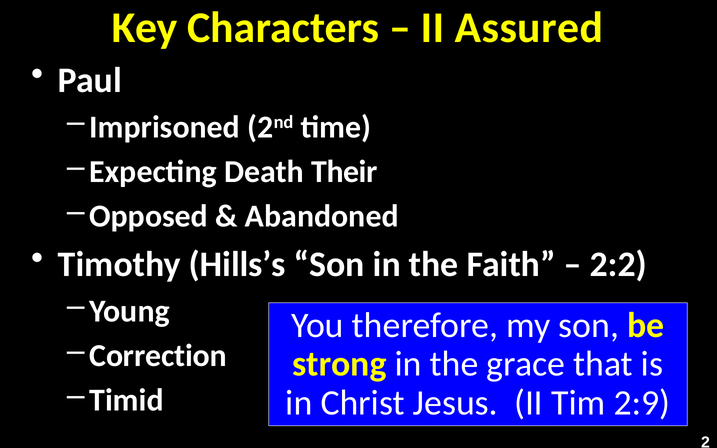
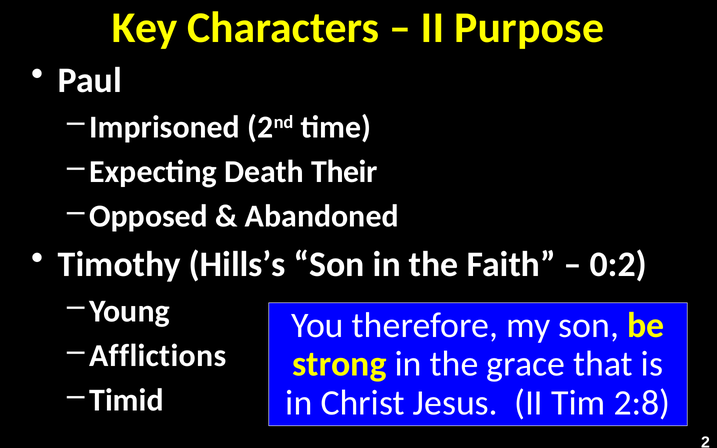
Assured: Assured -> Purpose
2:2: 2:2 -> 0:2
Correction: Correction -> Afflictions
2:9: 2:9 -> 2:8
